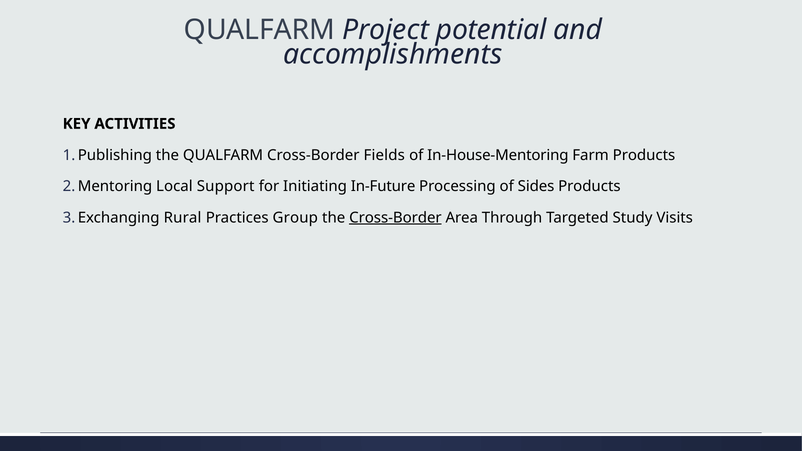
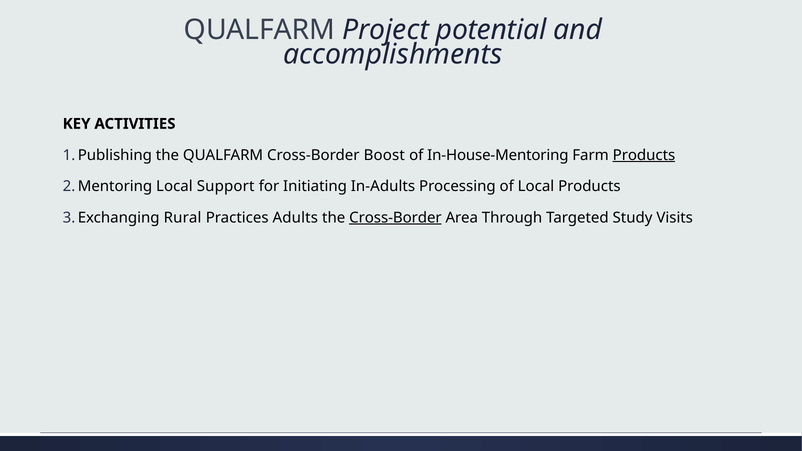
Fields: Fields -> Boost
Products at (644, 155) underline: none -> present
In-Future: In-Future -> In-Adults
of Sides: Sides -> Local
Group: Group -> Adults
